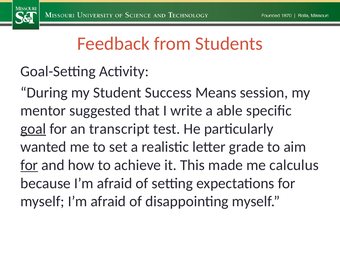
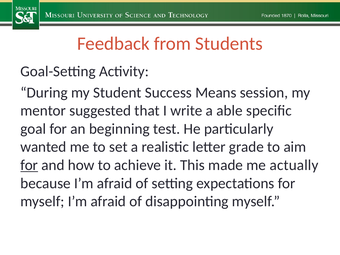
goal underline: present -> none
transcript: transcript -> beginning
calculus: calculus -> actually
